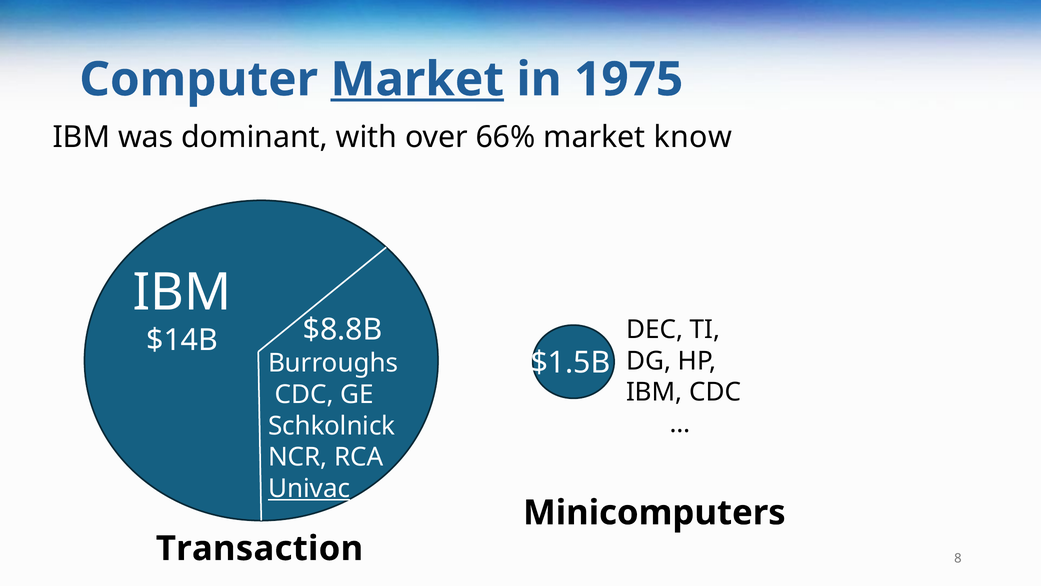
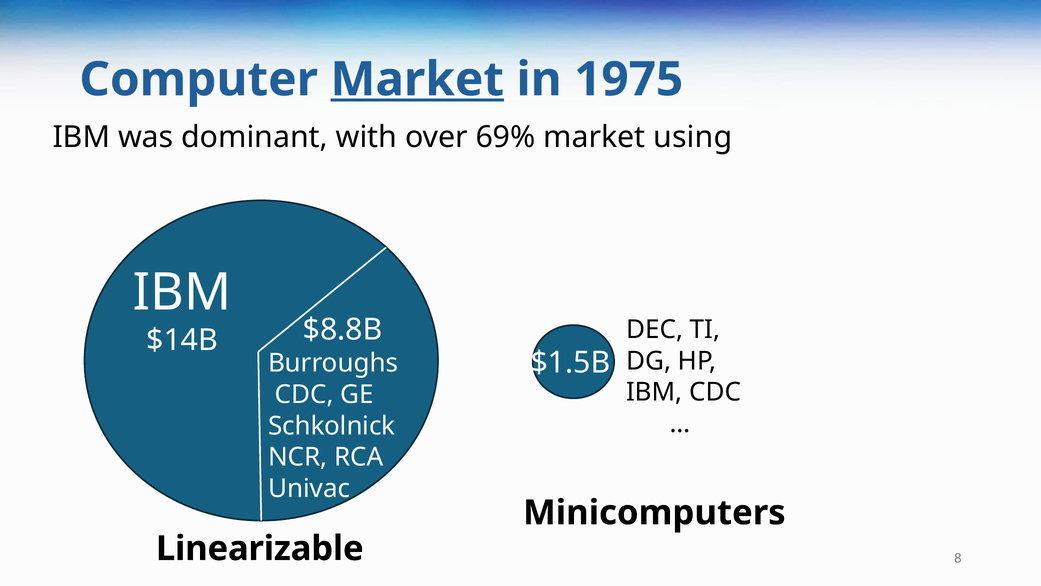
66%: 66% -> 69%
know: know -> using
Univac underline: present -> none
Transaction: Transaction -> Linearizable
